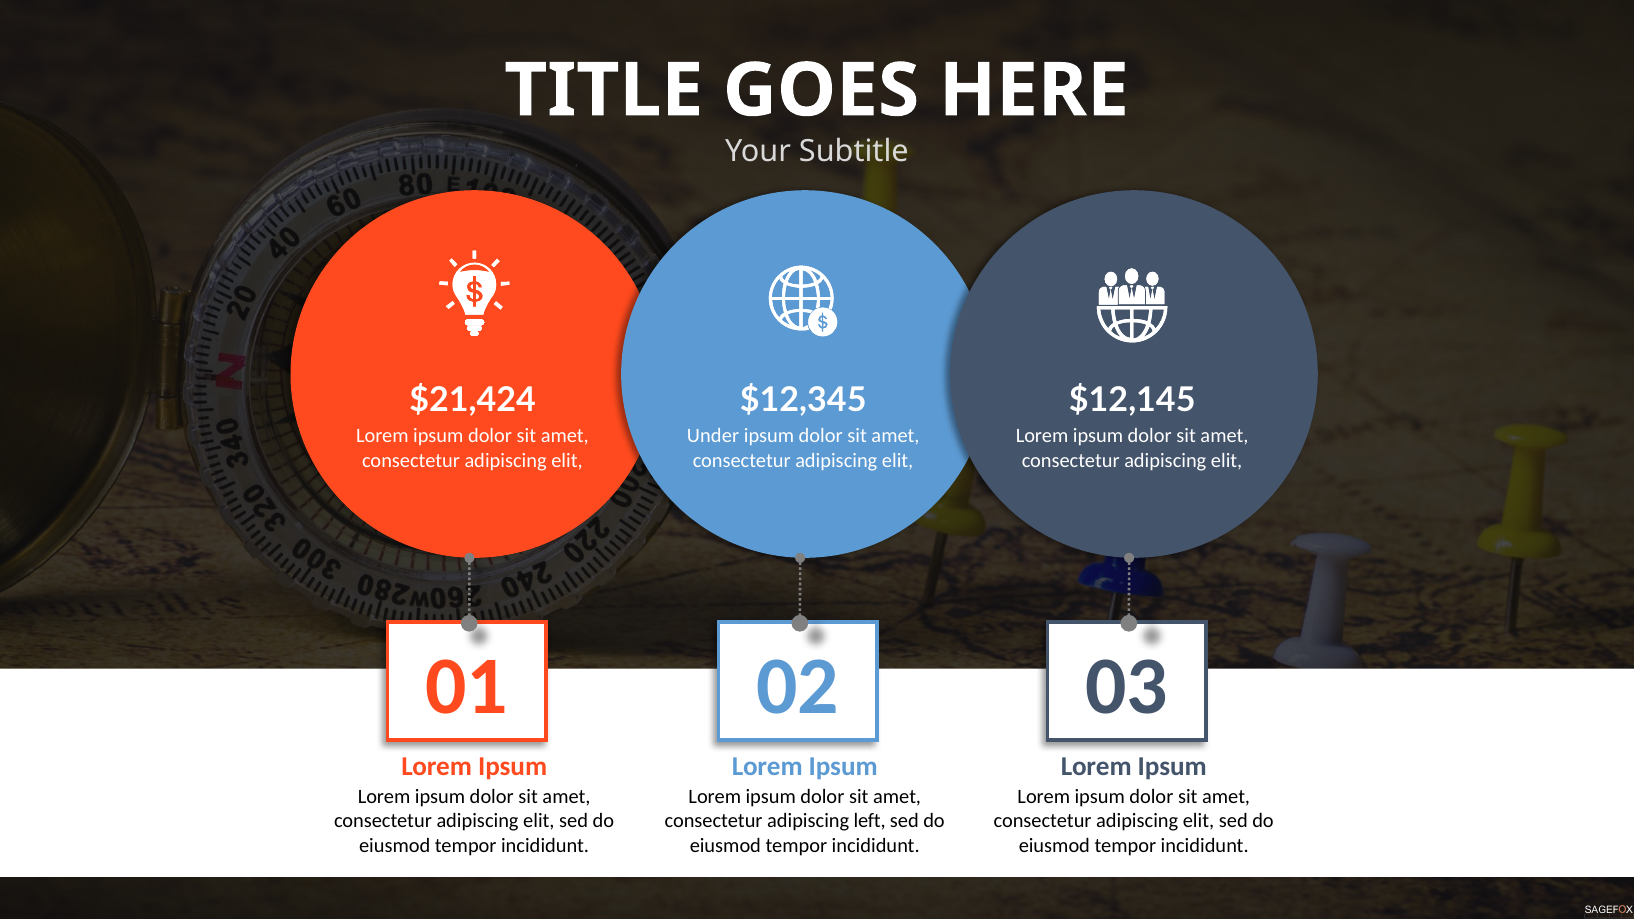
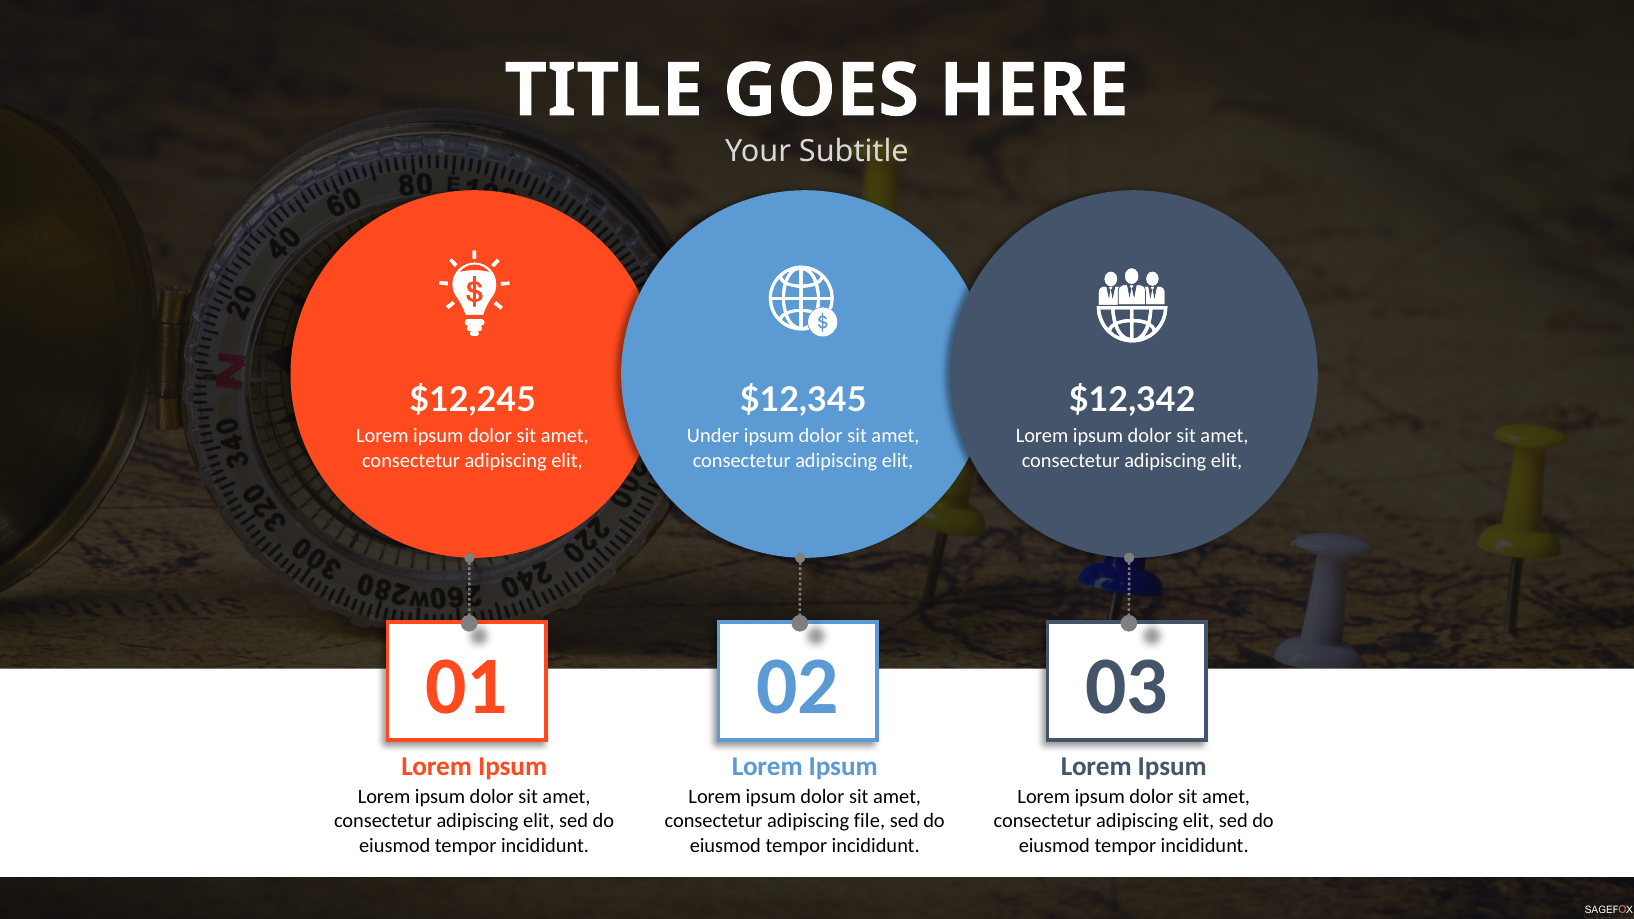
$21,424: $21,424 -> $12,245
$12,145: $12,145 -> $12,342
left: left -> file
